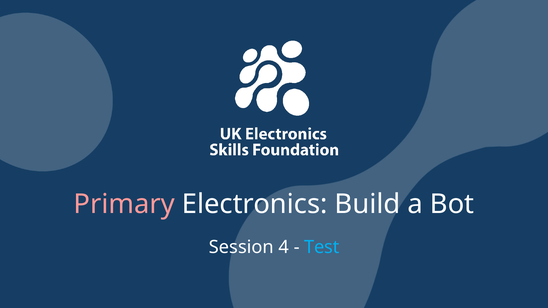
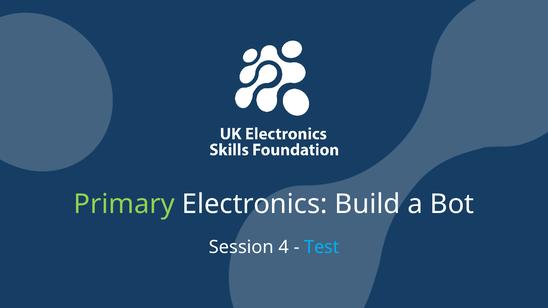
Primary colour: pink -> light green
